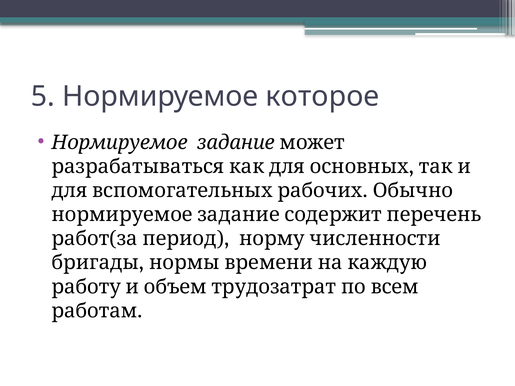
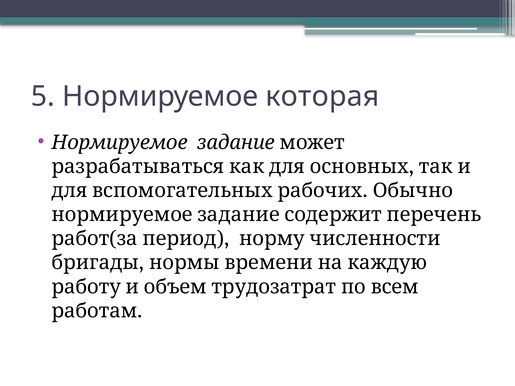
которое: которое -> которая
